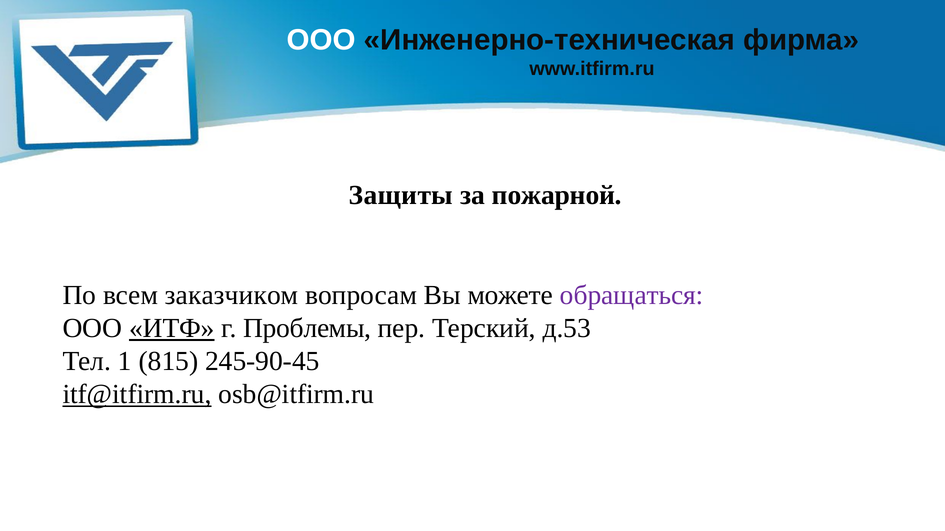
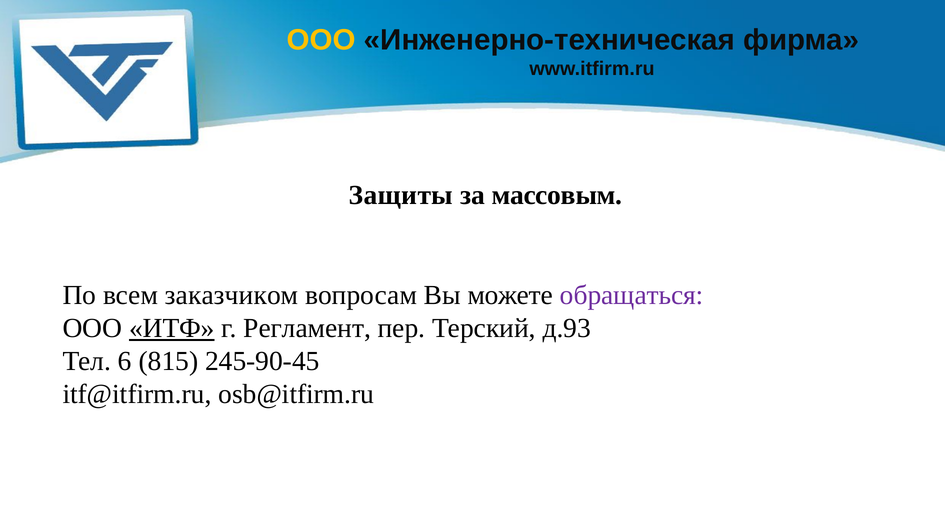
ООО at (321, 40) colour: white -> yellow
пожарной: пожарной -> массовым
Проблемы: Проблемы -> Регламент
д.53: д.53 -> д.93
1: 1 -> 6
itf@itfirm.ru underline: present -> none
